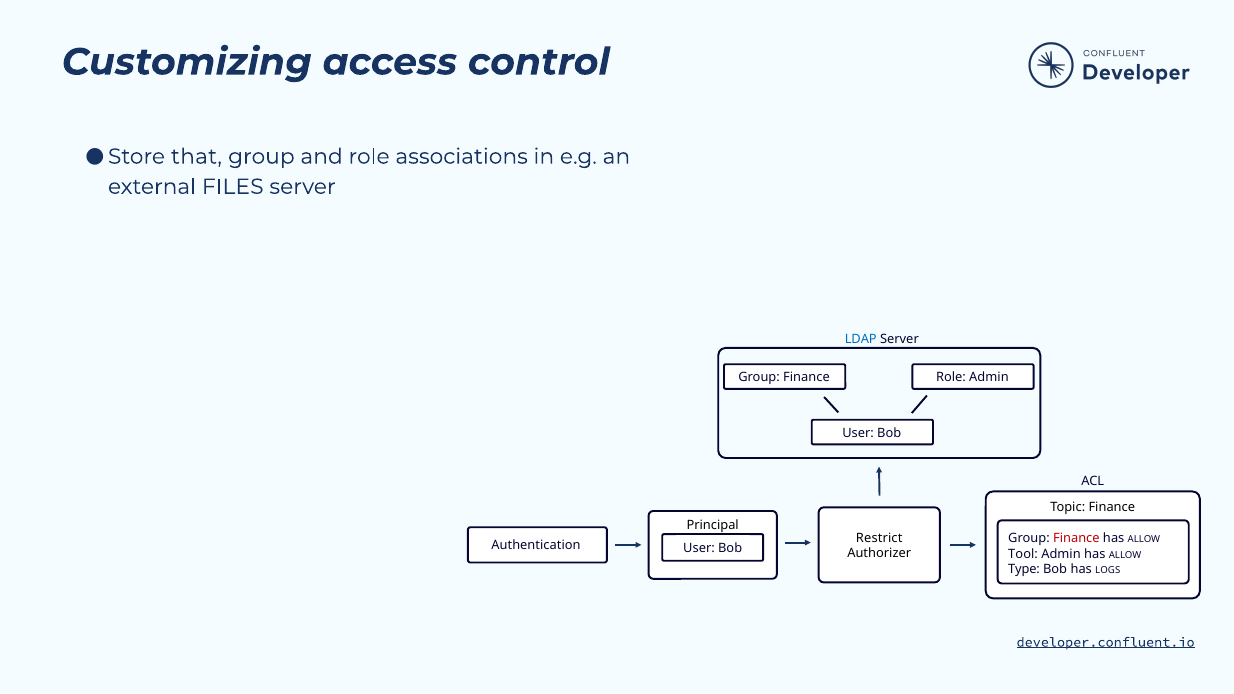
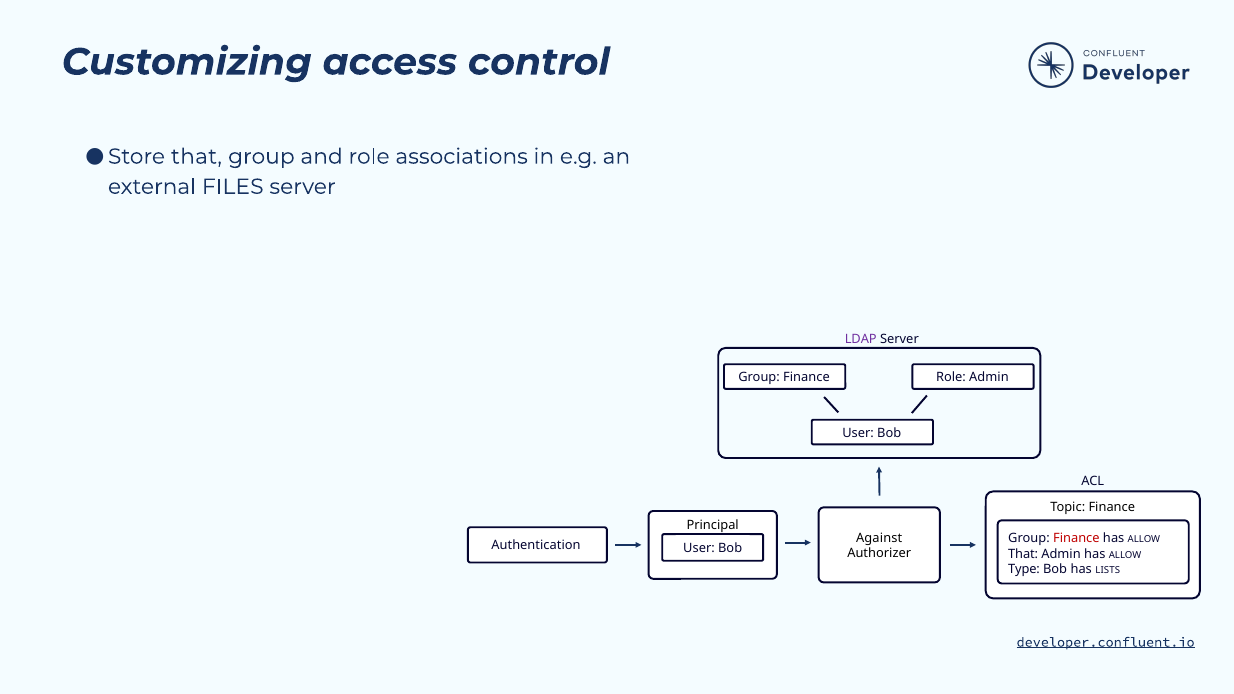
LDAP colour: blue -> purple
Restrict: Restrict -> Against
Tool at (1023, 554): Tool -> That
LOGS: LOGS -> LISTS
